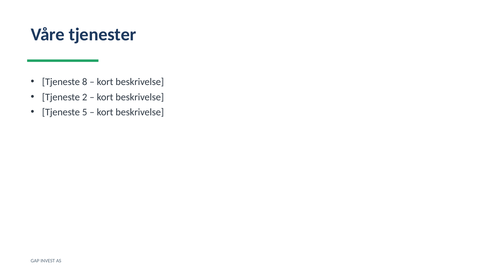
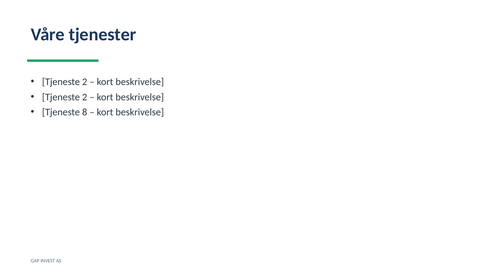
8 at (85, 82): 8 -> 2
5: 5 -> 8
